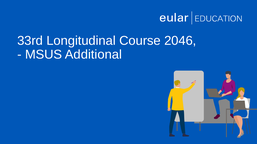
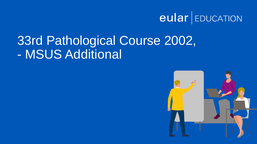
Longitudinal: Longitudinal -> Pathological
2046: 2046 -> 2002
